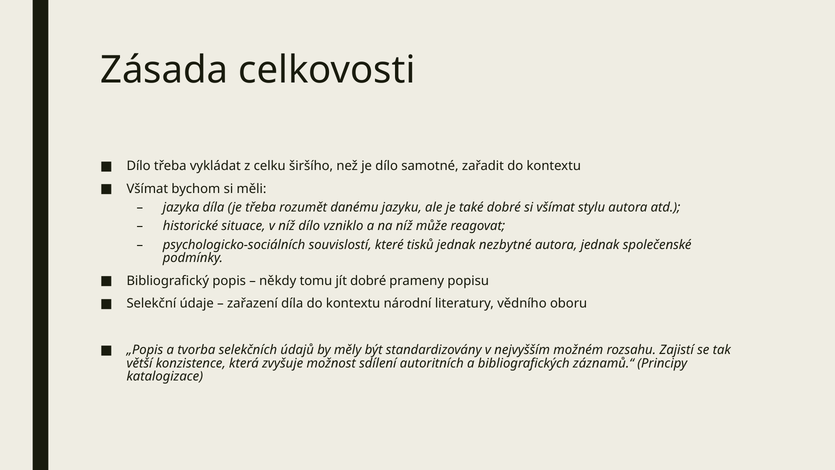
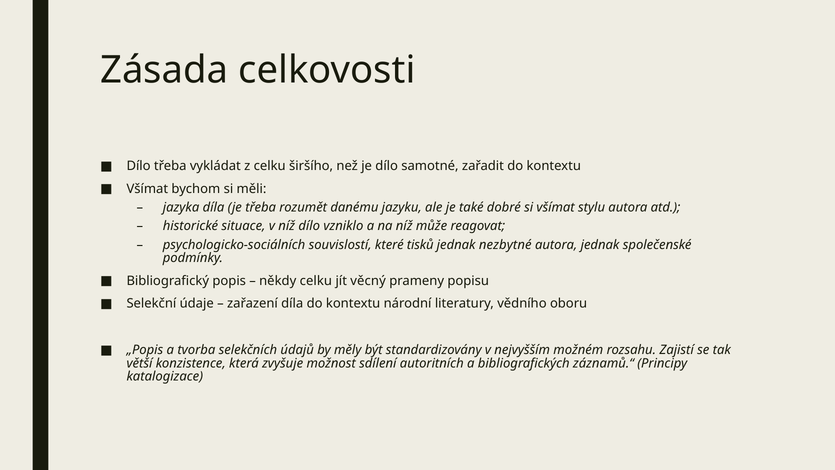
někdy tomu: tomu -> celku
jít dobré: dobré -> věcný
